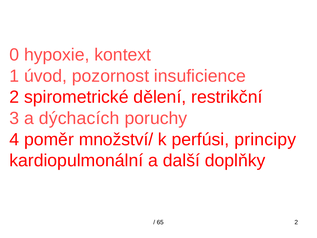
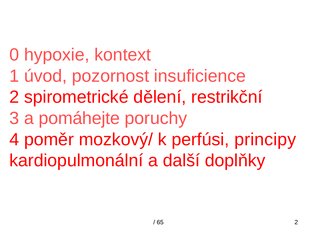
dýchacích: dýchacích -> pomáhejte
množství/: množství/ -> mozkový/
